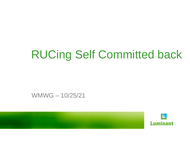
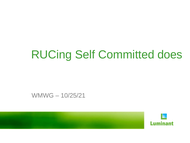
back: back -> does
